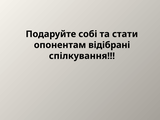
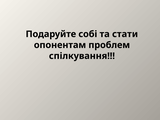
відібрані: відібрані -> проблем
